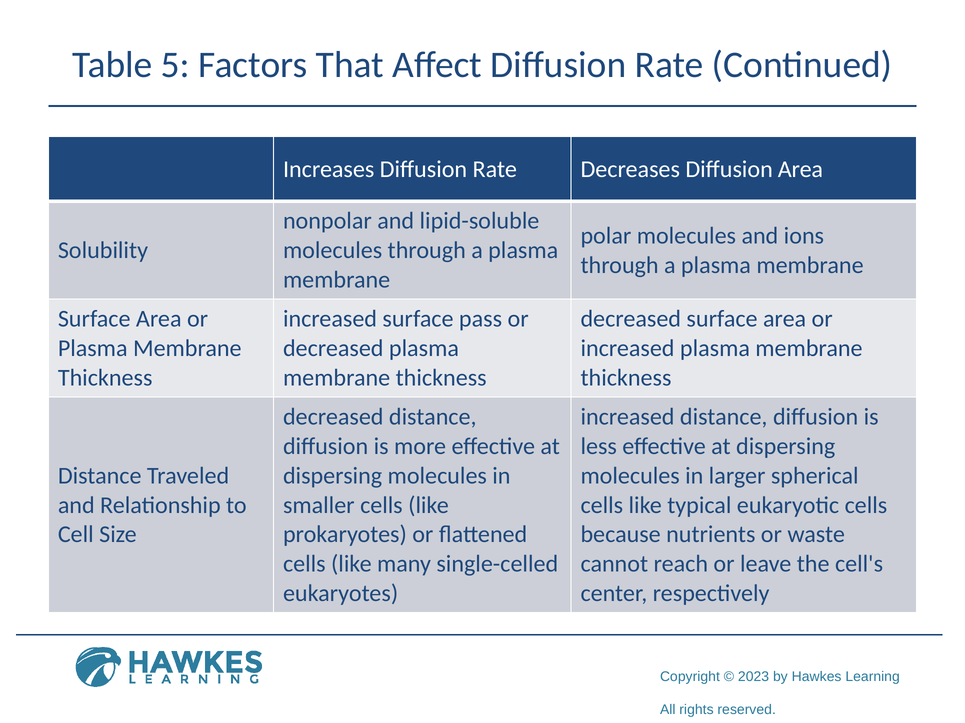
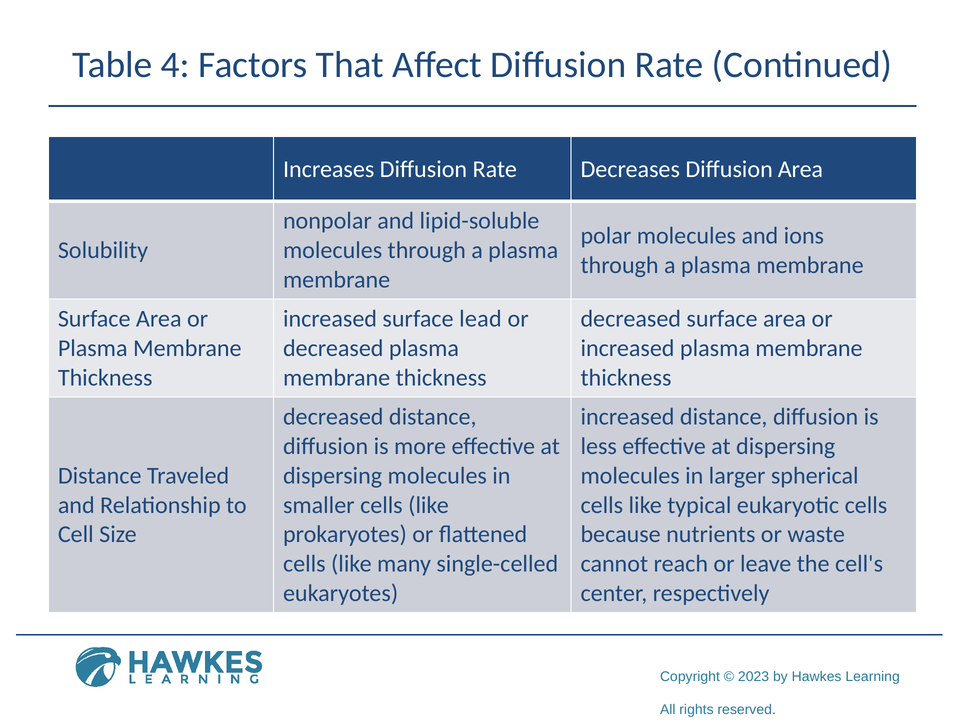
5: 5 -> 4
pass: pass -> lead
